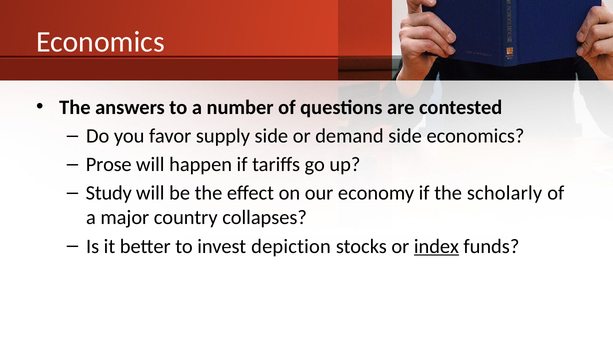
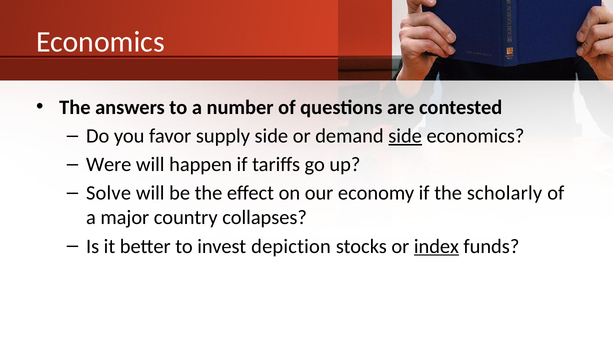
side at (405, 136) underline: none -> present
Prose: Prose -> Were
Study: Study -> Solve
